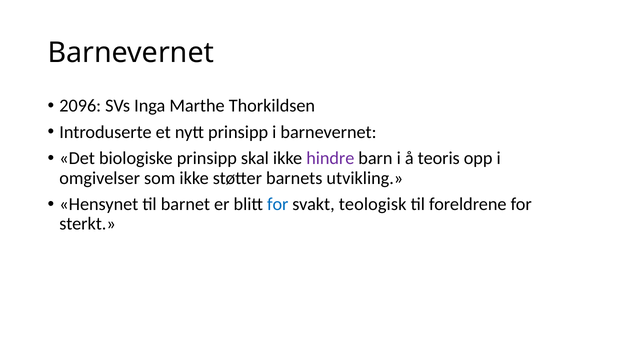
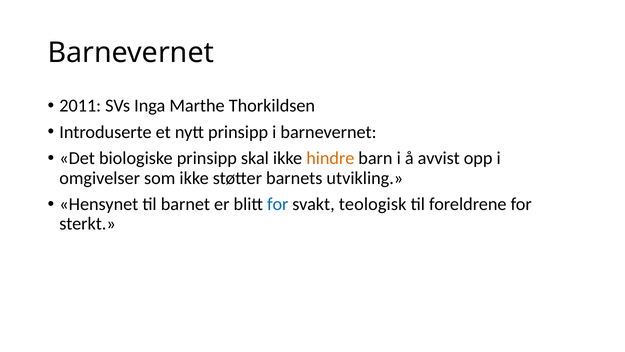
2096: 2096 -> 2011
hindre colour: purple -> orange
teoris: teoris -> avvist
